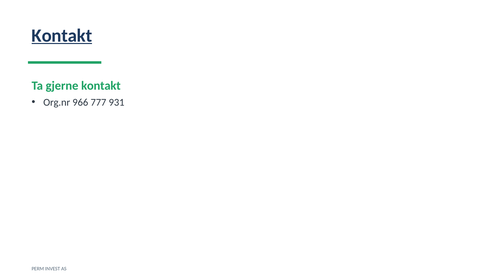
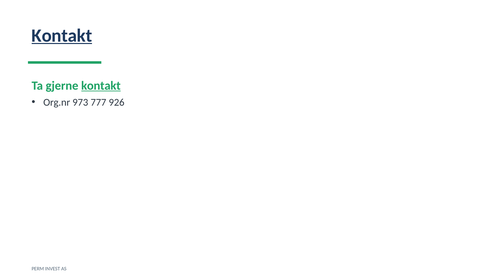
kontakt at (101, 86) underline: none -> present
966: 966 -> 973
931: 931 -> 926
